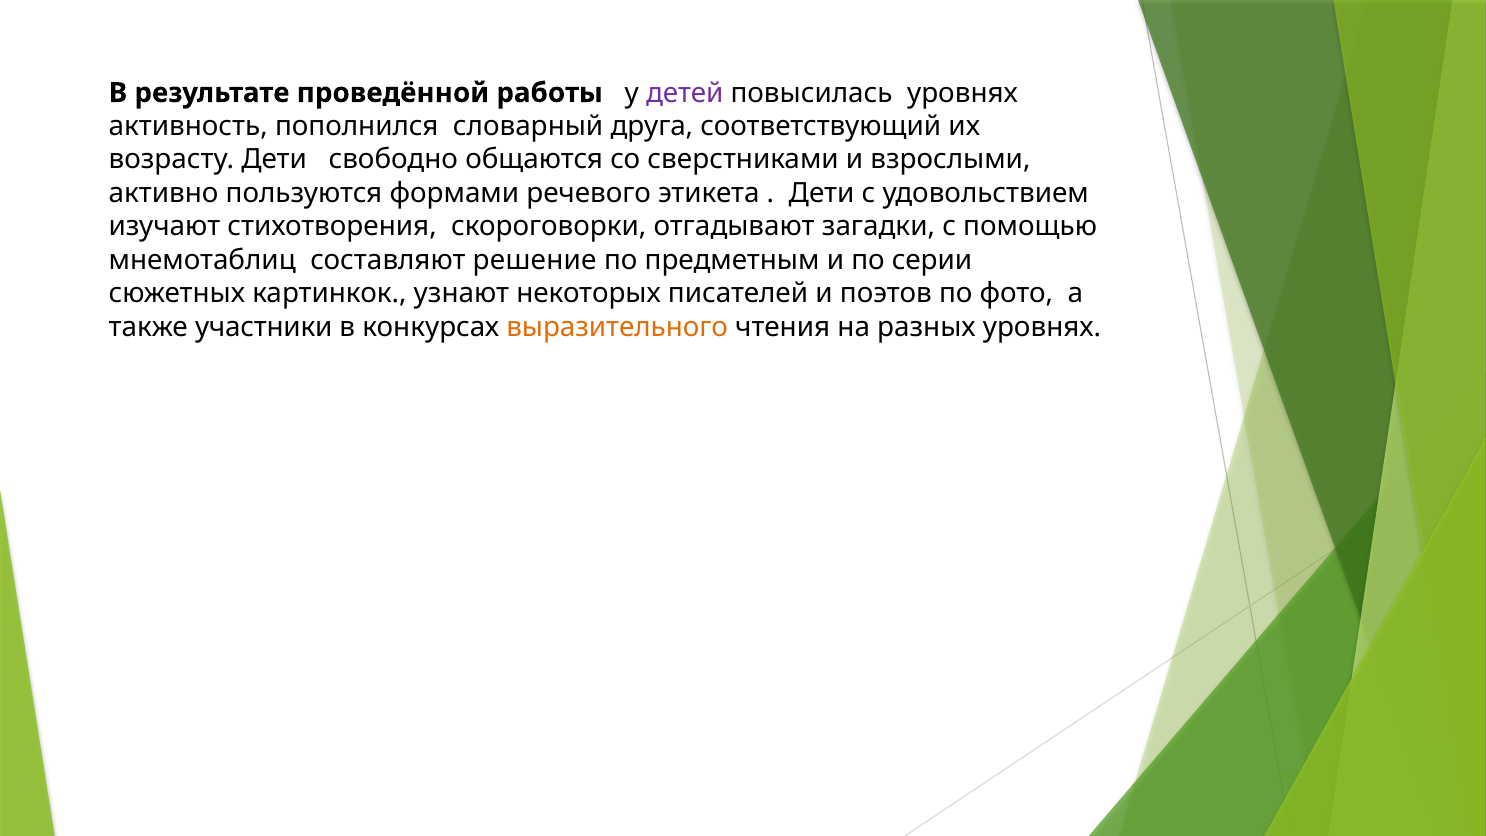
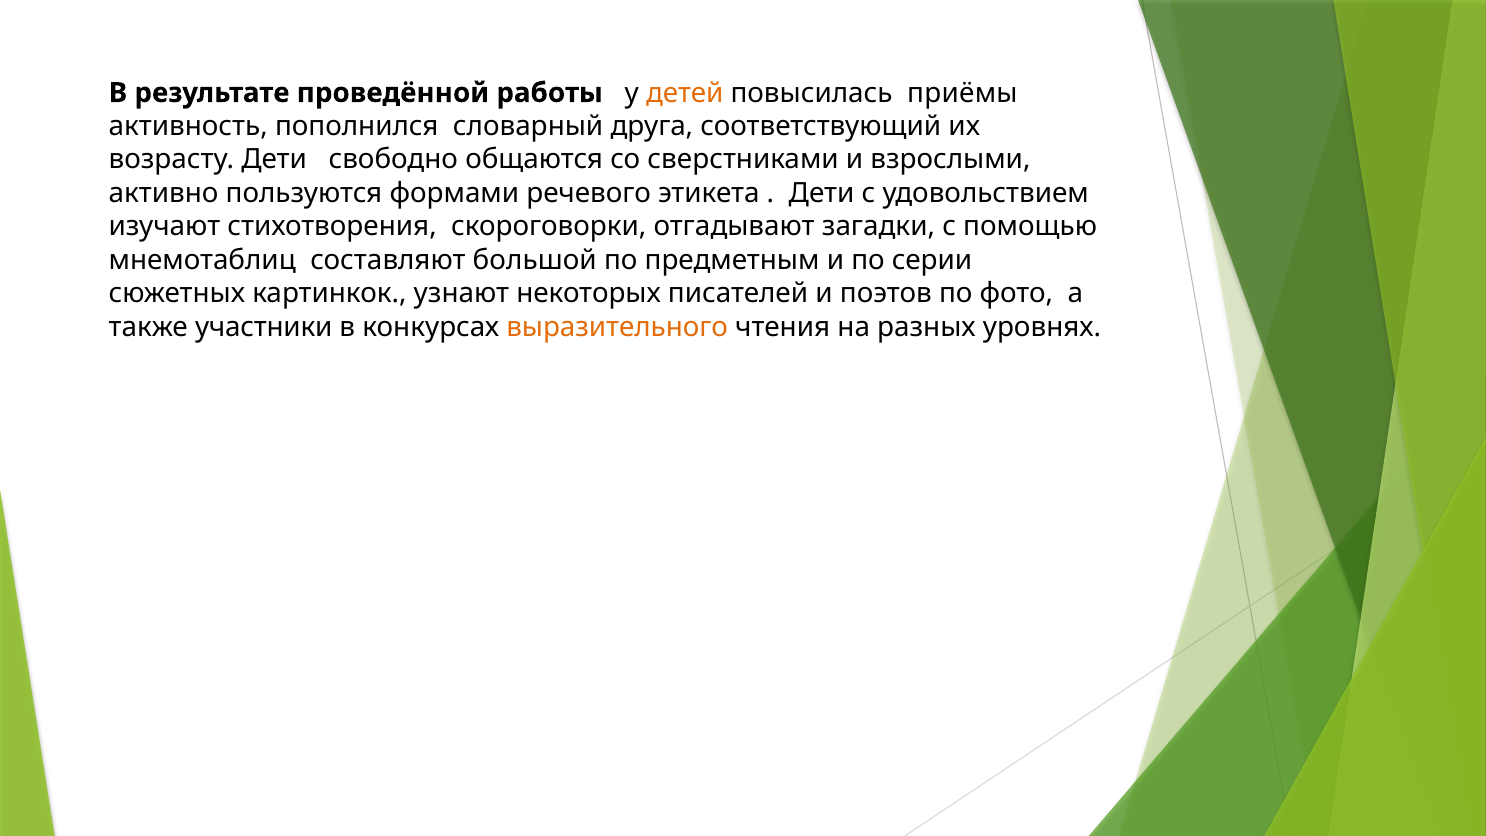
детей colour: purple -> orange
повысилась уровнях: уровнях -> приёмы
решение: решение -> большой
